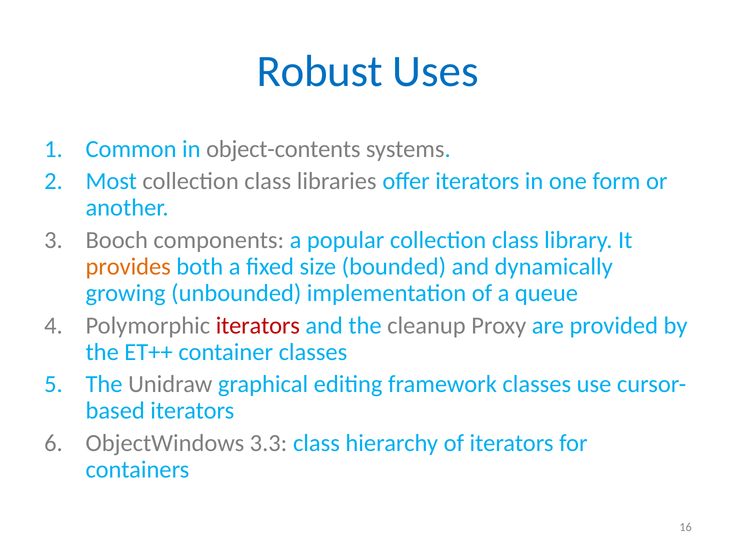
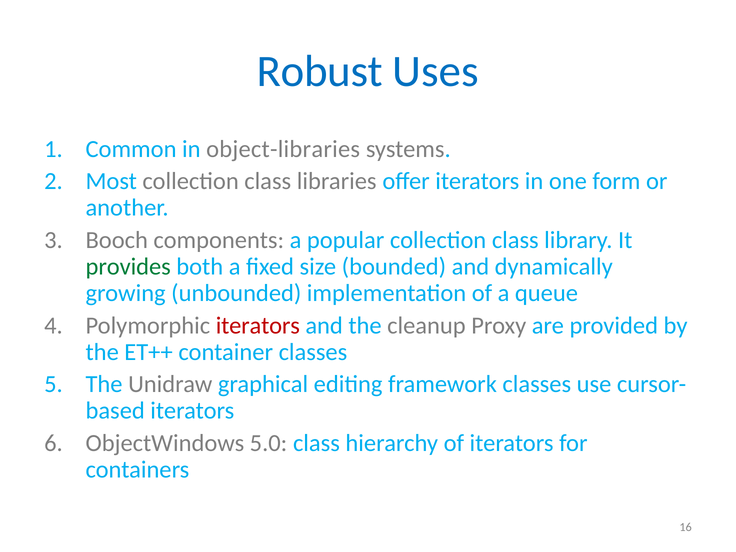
object-contents: object-contents -> object-libraries
provides colour: orange -> green
3.3: 3.3 -> 5.0
